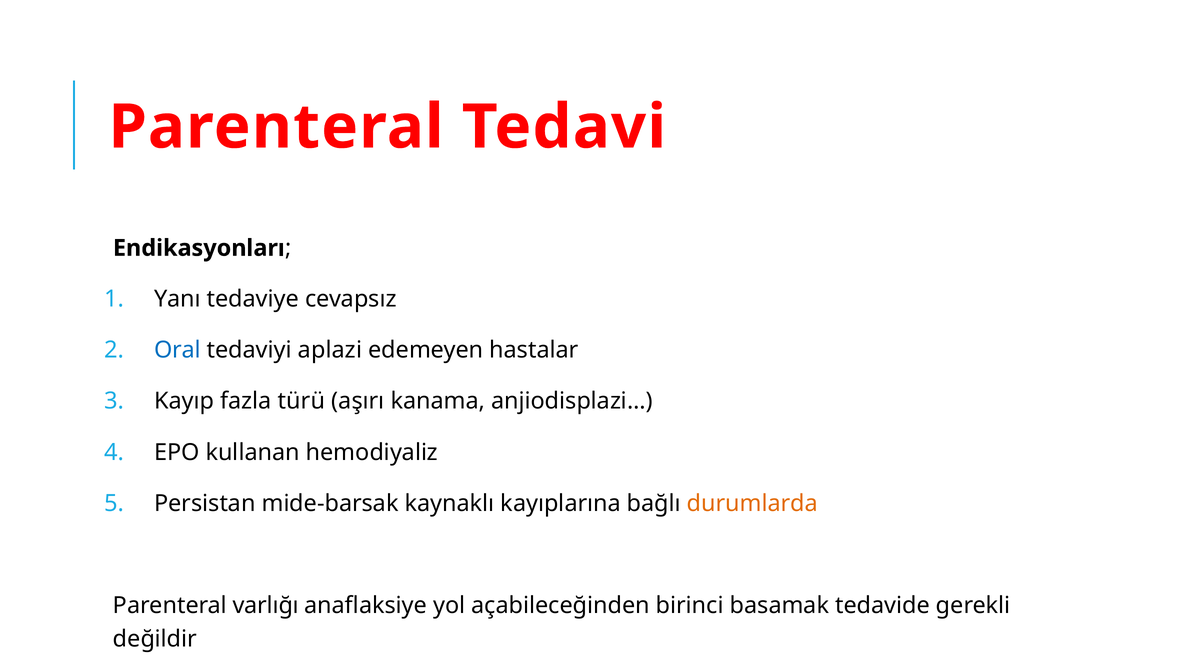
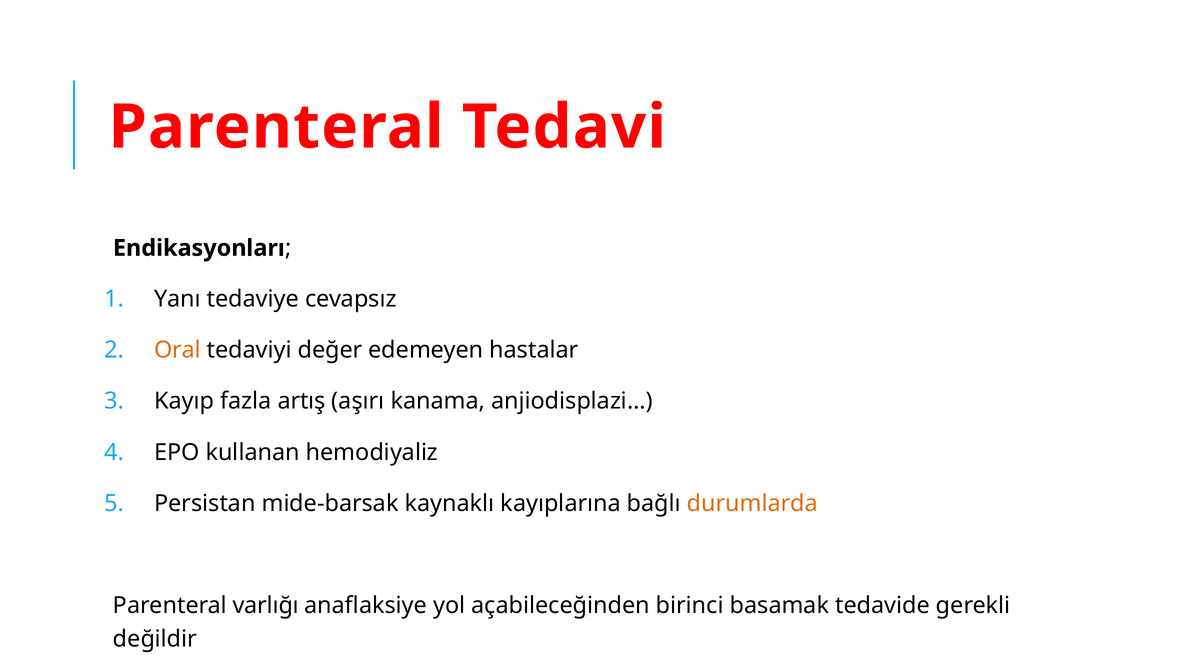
Oral colour: blue -> orange
aplazi: aplazi -> değer
türü: türü -> artış
